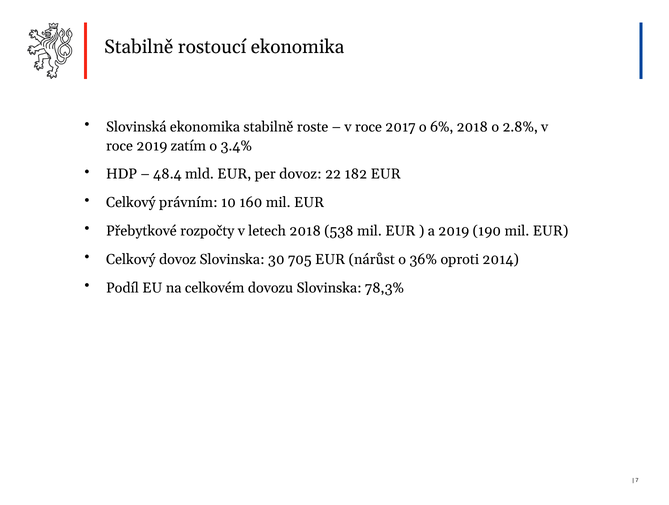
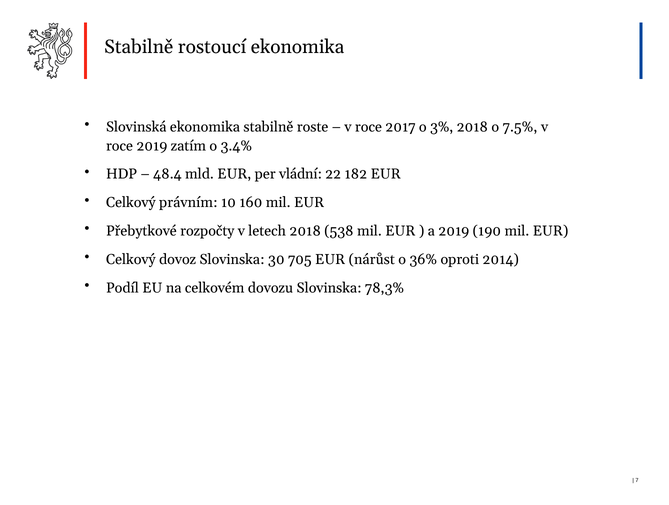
6%: 6% -> 3%
2.8%: 2.8% -> 7.5%
per dovoz: dovoz -> vládní
